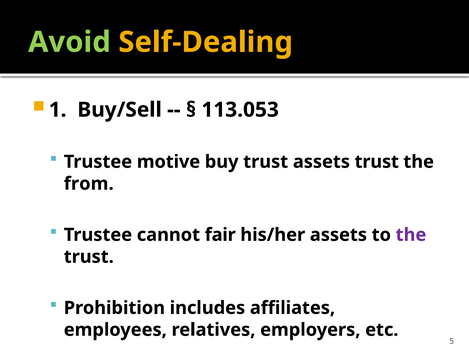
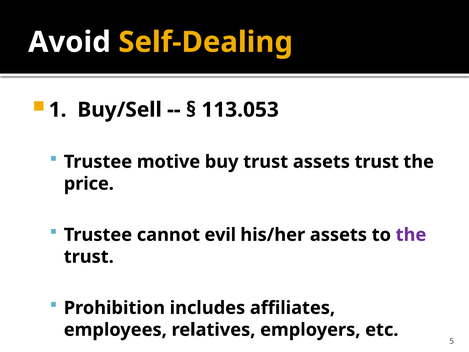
Avoid colour: light green -> white
from: from -> price
fair: fair -> evil
